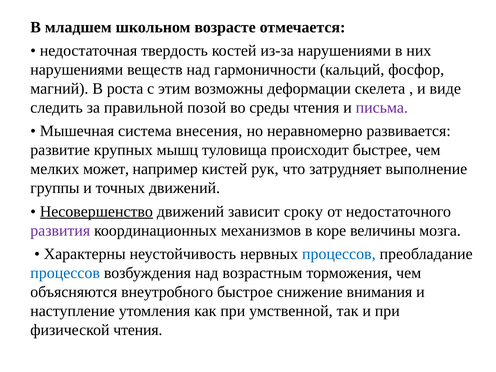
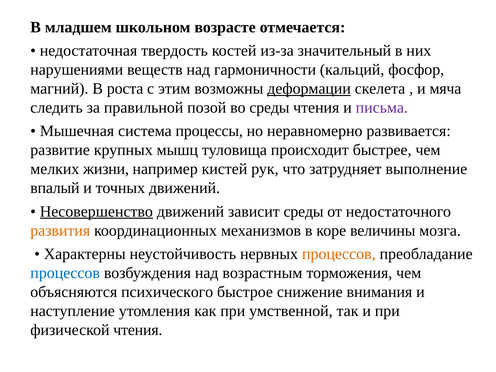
из-за нарушениями: нарушениями -> значительный
деформации underline: none -> present
виде: виде -> мяча
внесения: внесения -> процессы
может: может -> жизни
группы: группы -> впалый
зависит сроку: сроку -> среды
развития colour: purple -> orange
процессов at (339, 254) colour: blue -> orange
внеутробного: внеутробного -> психического
